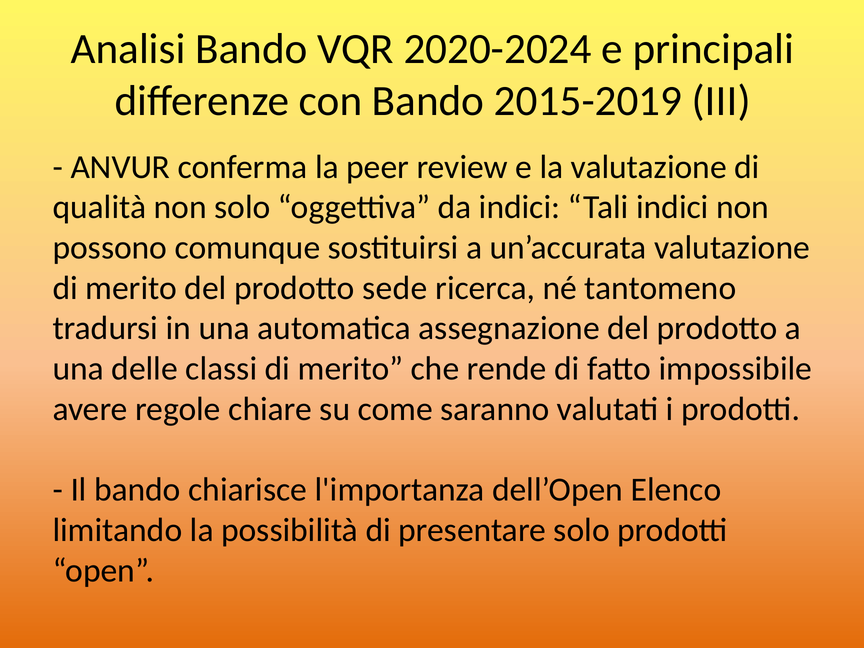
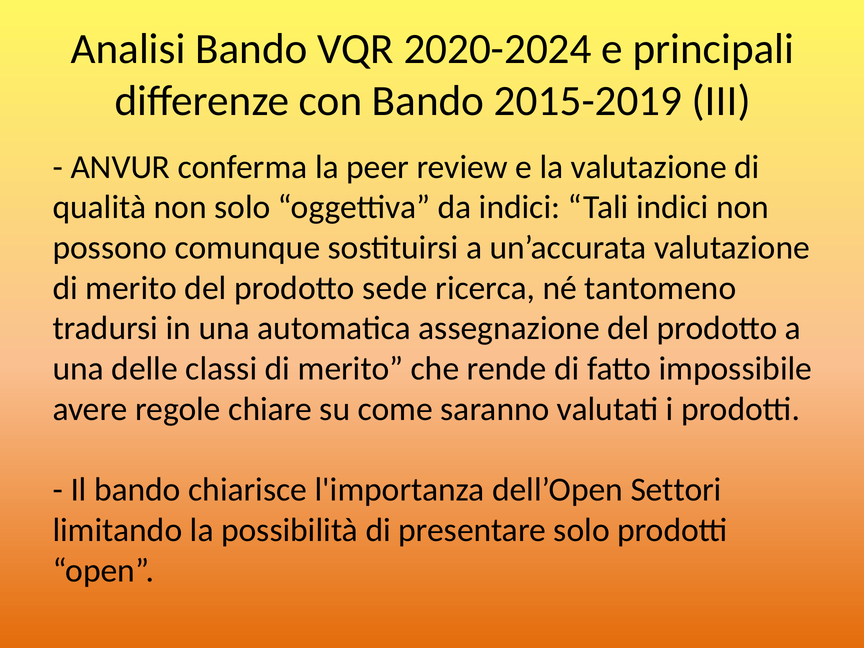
Elenco: Elenco -> Settori
